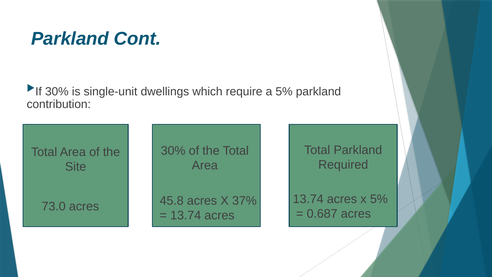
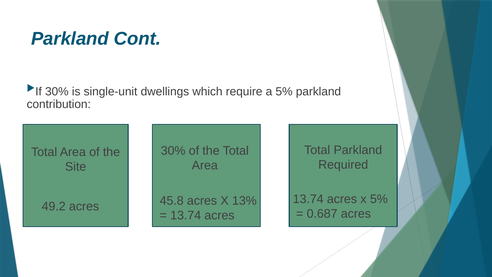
73.0: 73.0 -> 49.2
37%: 37% -> 13%
